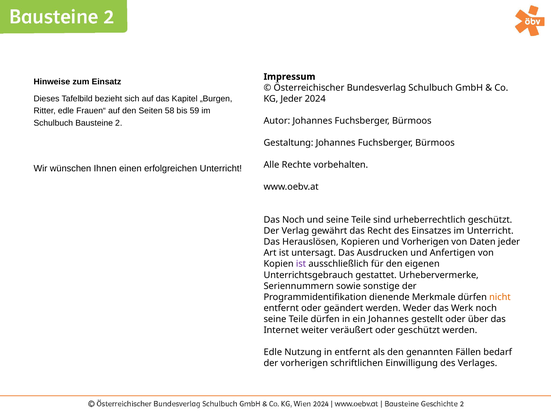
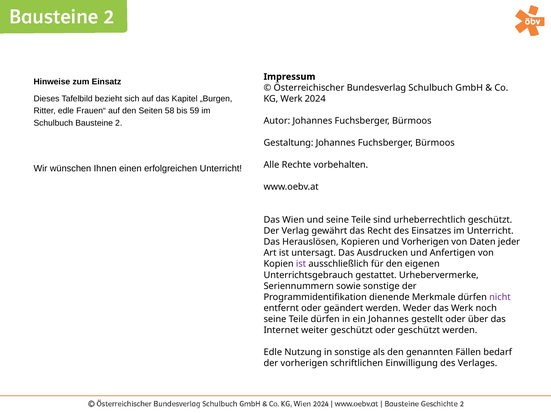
KG Jeder: Jeder -> Werk
Das Noch: Noch -> Wien
nicht colour: orange -> purple
weiter veräußert: veräußert -> geschützt
in entfernt: entfernt -> sonstige
